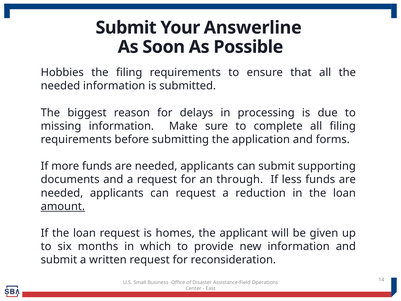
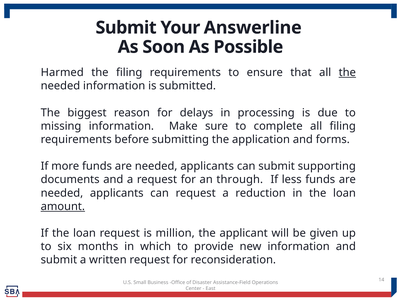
Hobbies: Hobbies -> Harmed
the at (347, 73) underline: none -> present
homes: homes -> million
